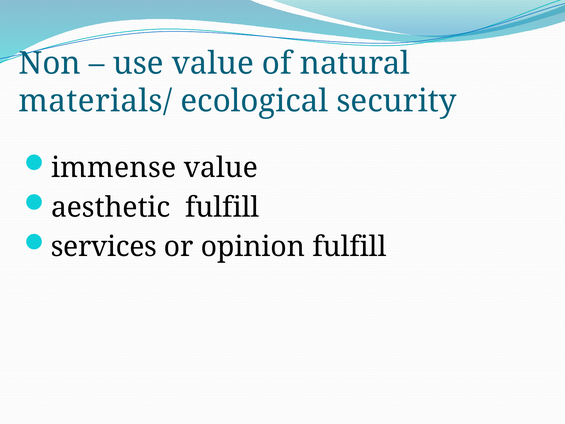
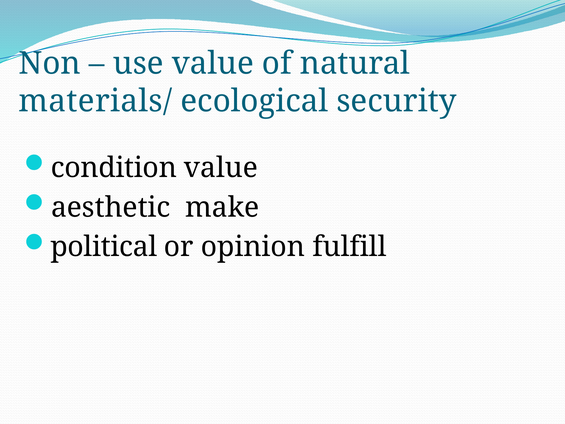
immense: immense -> condition
aesthetic fulfill: fulfill -> make
services: services -> political
